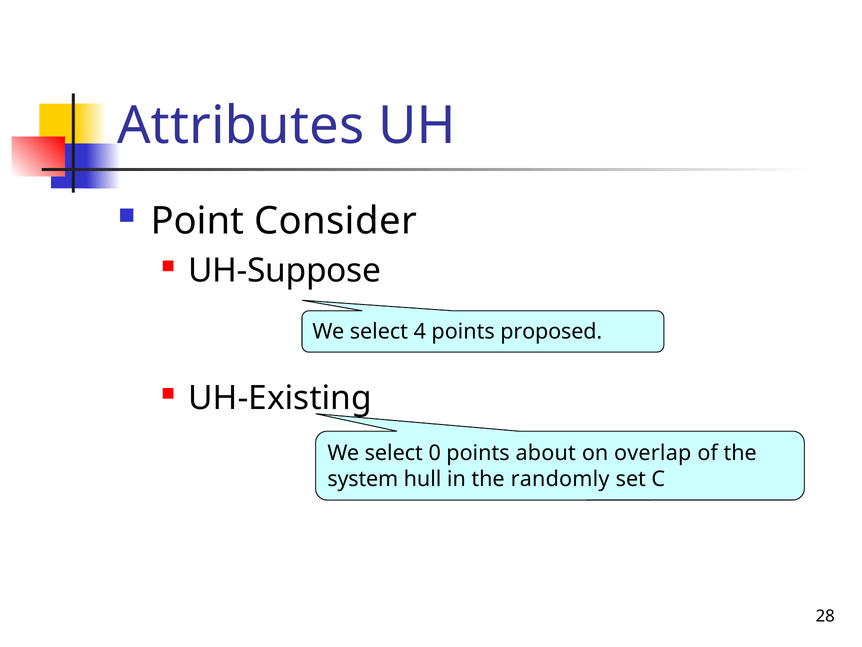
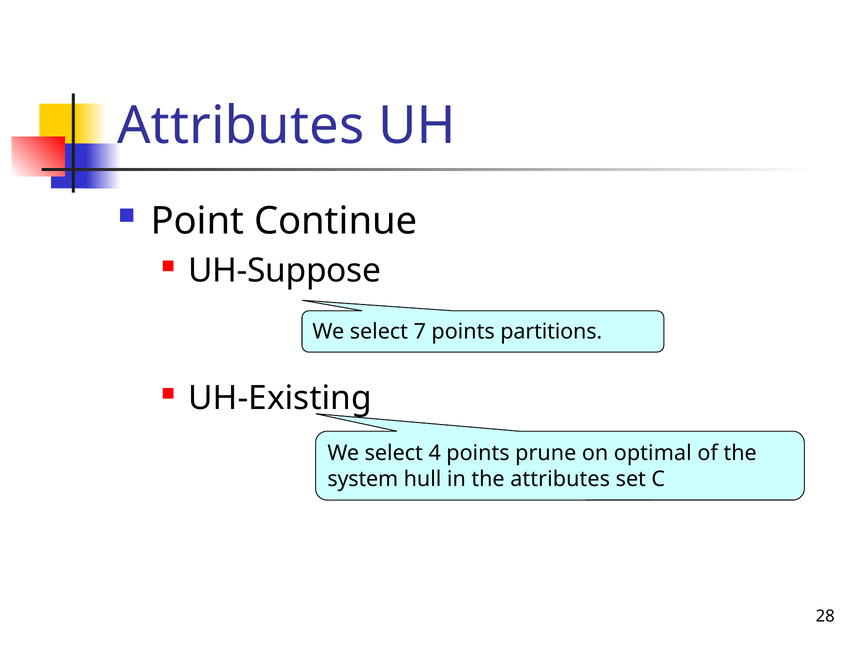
Consider: Consider -> Continue
4: 4 -> 7
proposed: proposed -> partitions
0: 0 -> 4
about: about -> prune
overlap: overlap -> optimal
the randomly: randomly -> attributes
